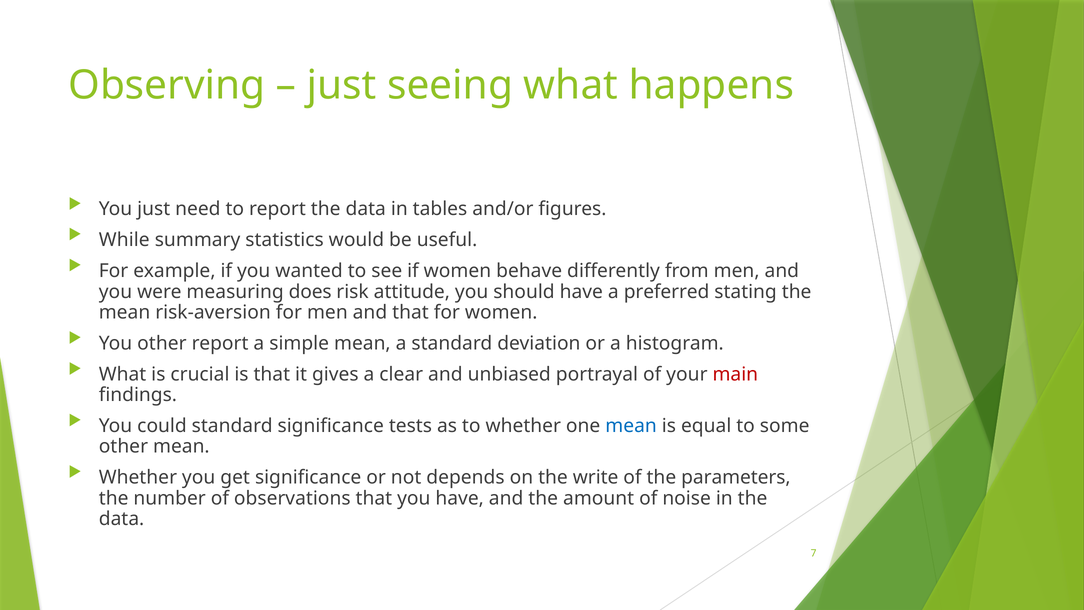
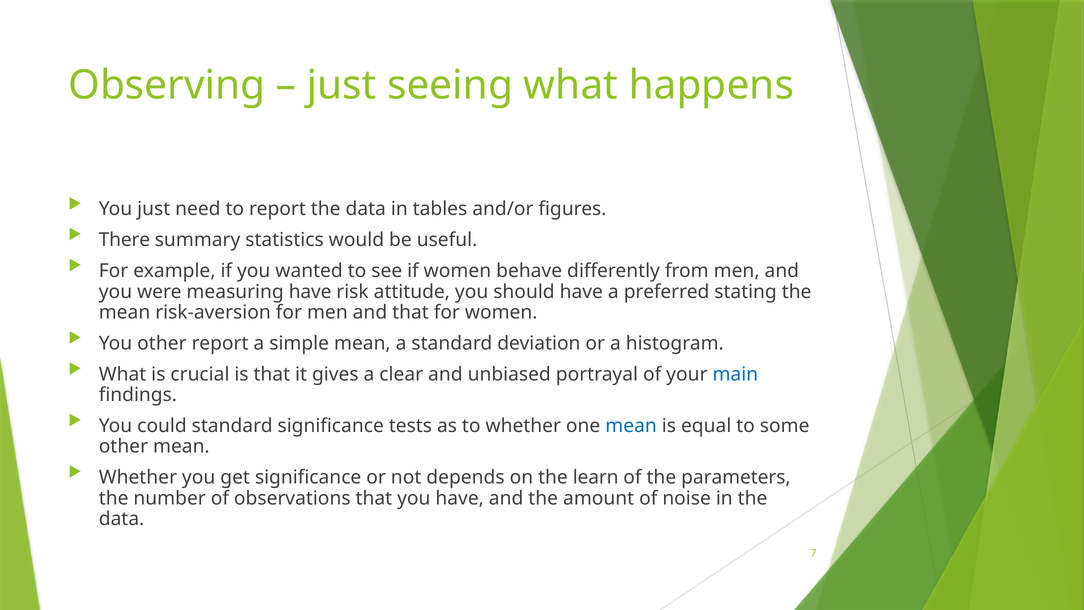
While: While -> There
measuring does: does -> have
main colour: red -> blue
write: write -> learn
